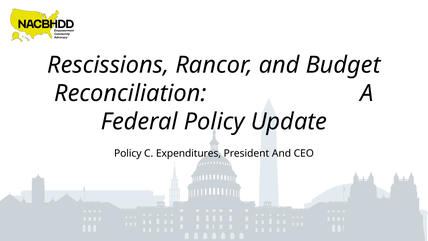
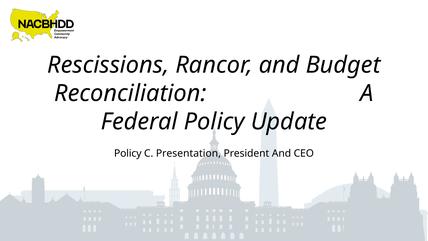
Expenditures: Expenditures -> Presentation
